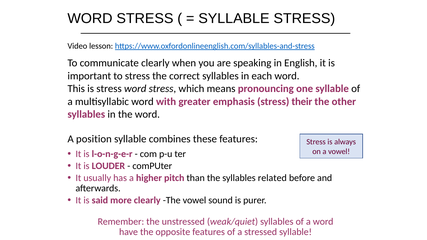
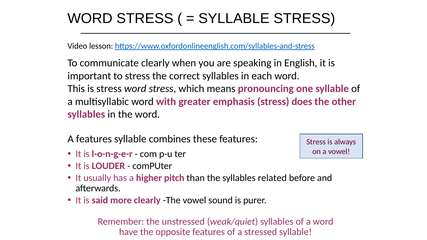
their: their -> does
A position: position -> features
